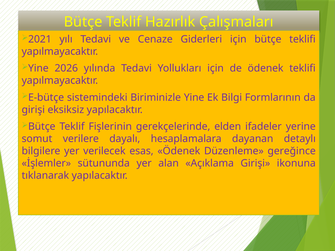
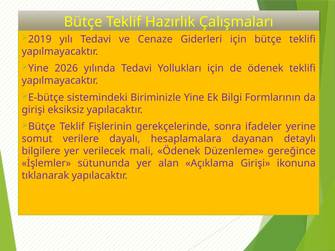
2021: 2021 -> 2019
elden: elden -> sonra
esas: esas -> mali
